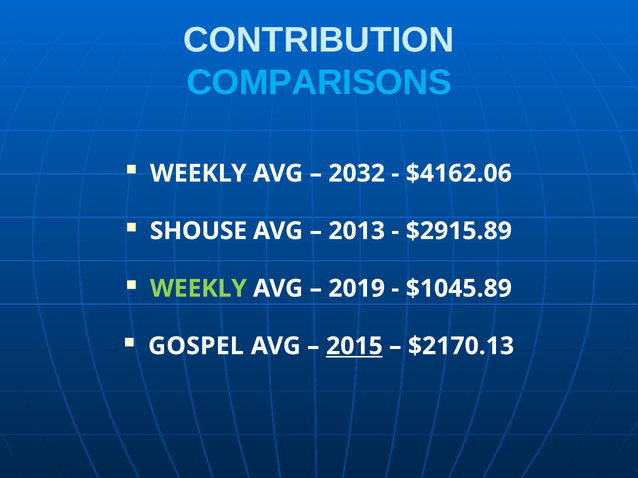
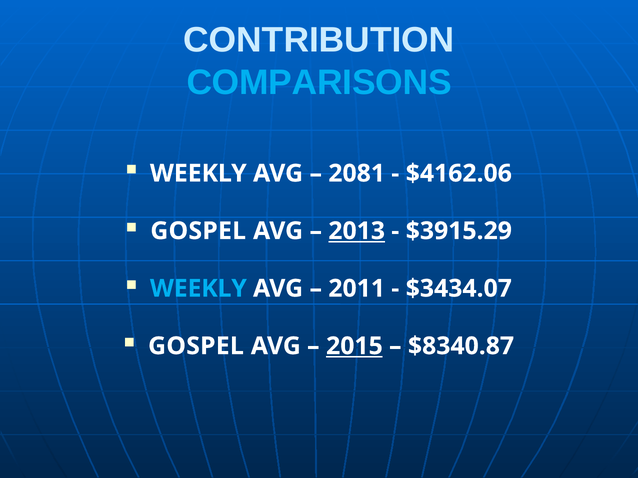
2032: 2032 -> 2081
SHOUSE at (198, 231): SHOUSE -> GOSPEL
2013 underline: none -> present
$2915.89: $2915.89 -> $3915.29
WEEKLY at (198, 289) colour: light green -> light blue
2019: 2019 -> 2011
$1045.89: $1045.89 -> $3434.07
$2170.13: $2170.13 -> $8340.87
